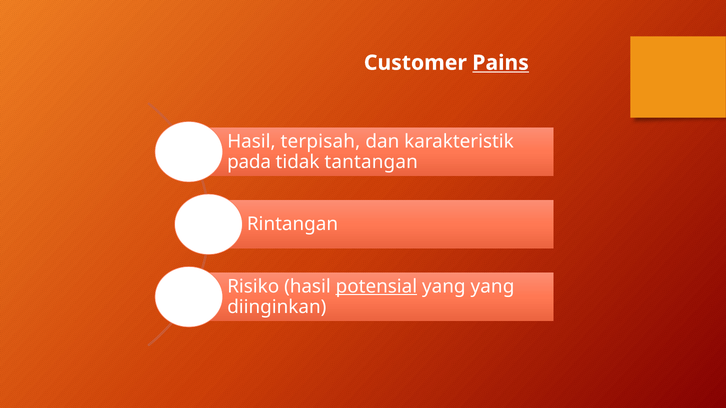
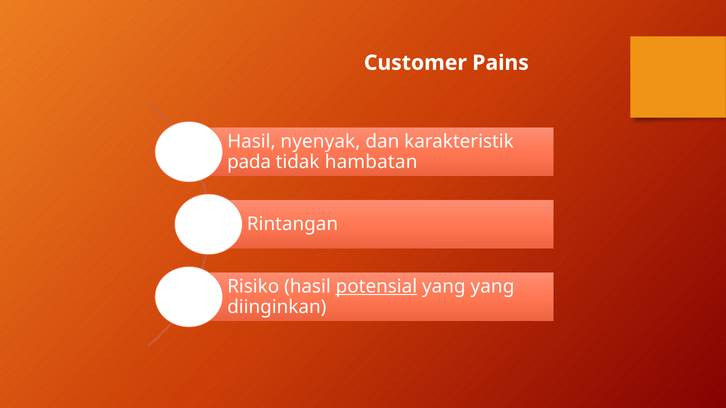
Pains underline: present -> none
terpisah: terpisah -> nyenyak
tantangan: tantangan -> hambatan
